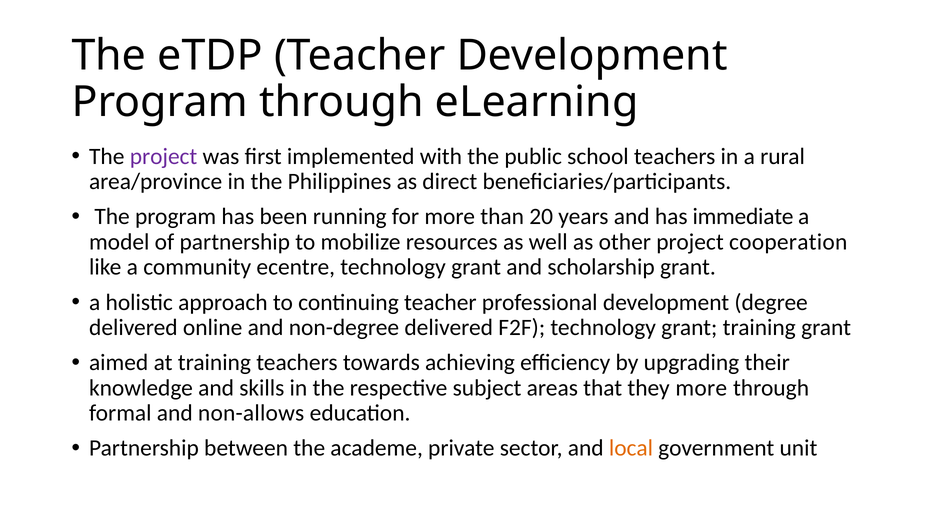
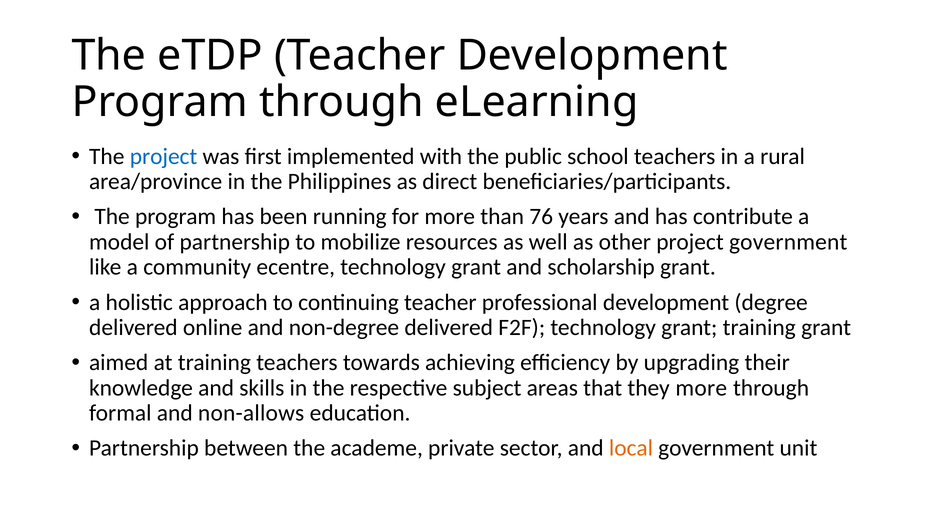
project at (164, 156) colour: purple -> blue
20: 20 -> 76
immediate: immediate -> contribute
project cooperation: cooperation -> government
